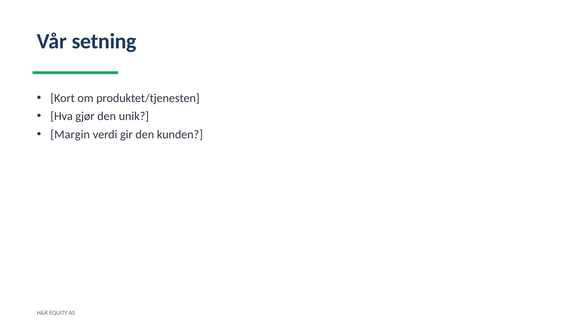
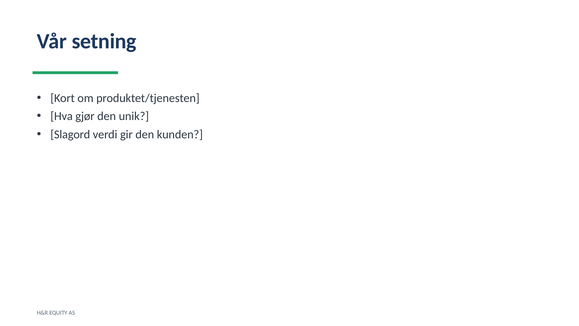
Margin: Margin -> Slagord
